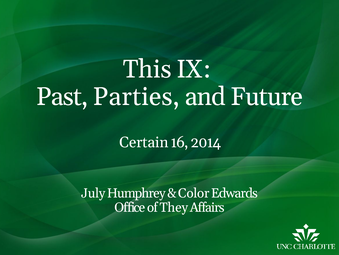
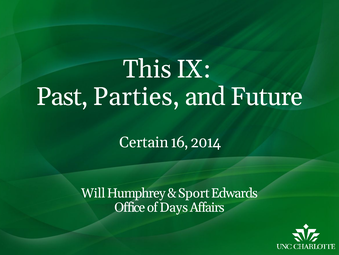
July: July -> Will
Color: Color -> Sport
They: They -> Days
